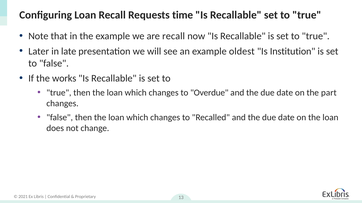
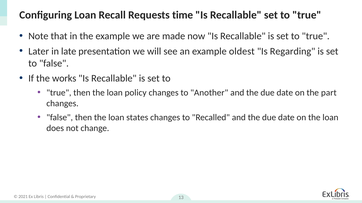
are recall: recall -> made
Institution: Institution -> Regarding
which at (136, 93): which -> policy
Overdue: Overdue -> Another
which at (137, 118): which -> states
